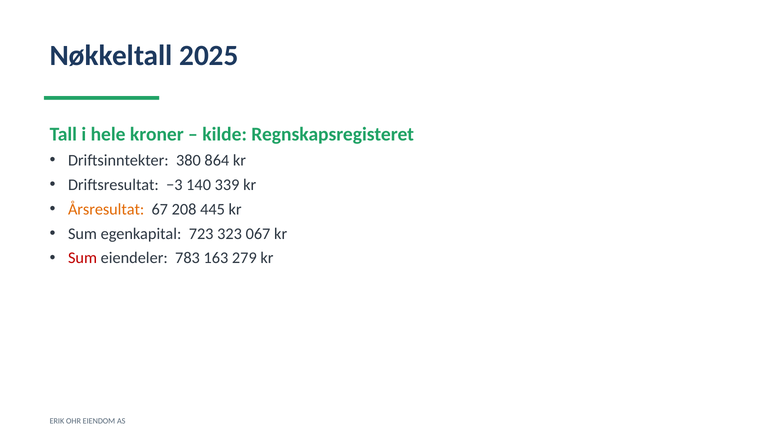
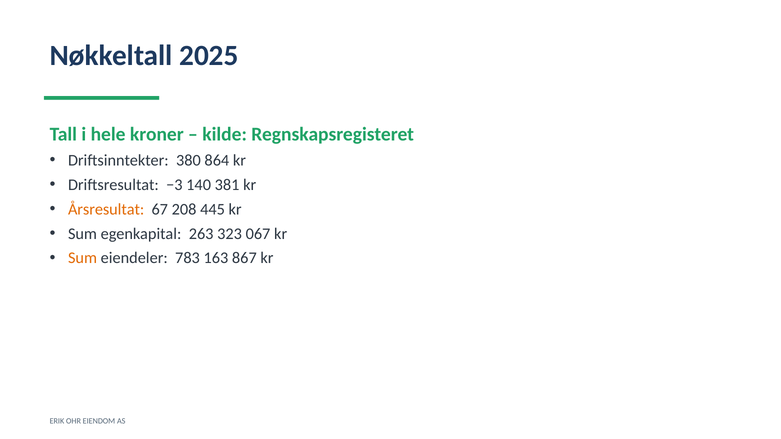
339: 339 -> 381
723: 723 -> 263
Sum at (83, 258) colour: red -> orange
279: 279 -> 867
